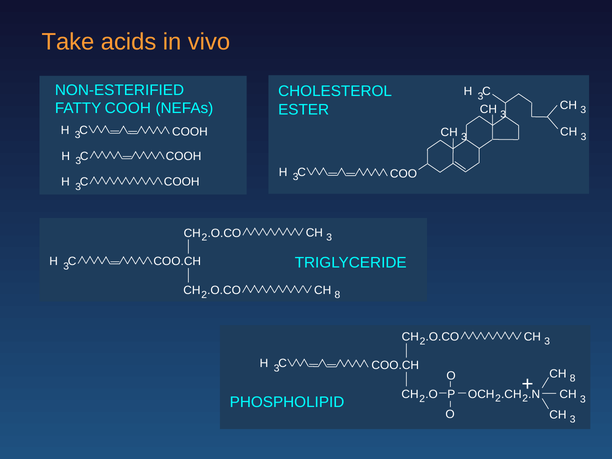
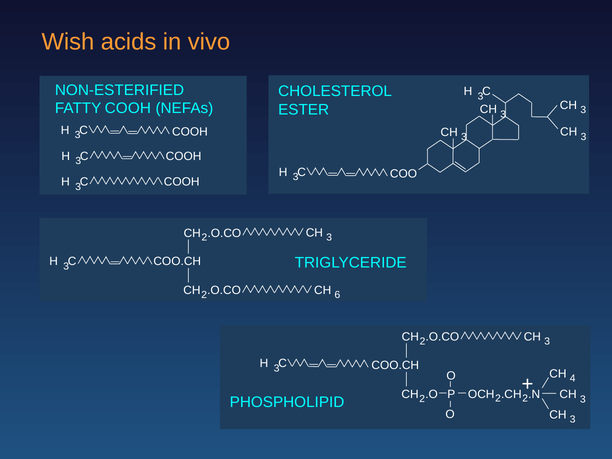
Take: Take -> Wish
8 at (337, 295): 8 -> 6
8 at (573, 379): 8 -> 4
